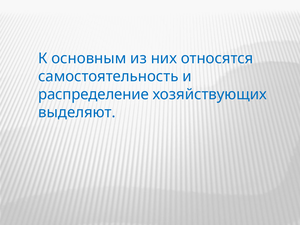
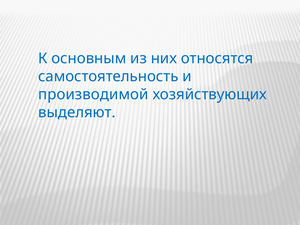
распределение: распределение -> производимой
